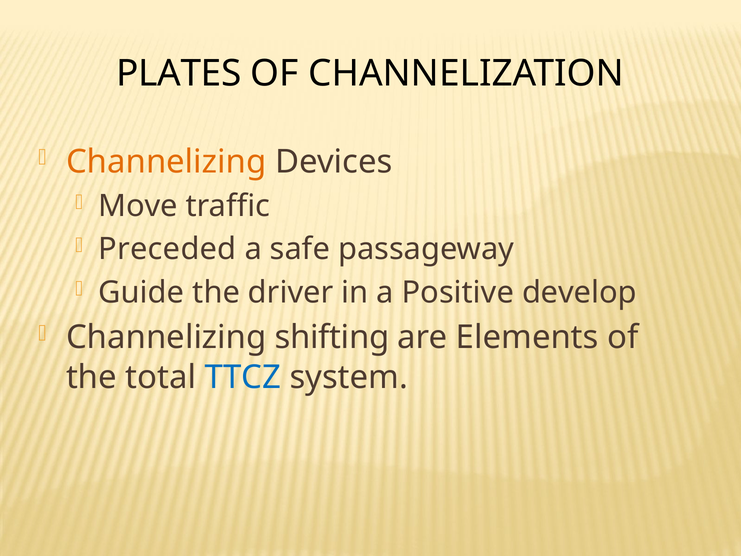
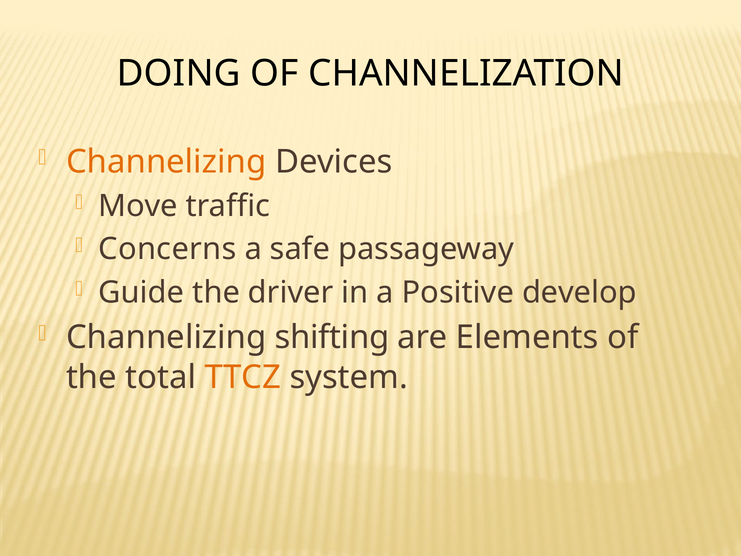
PLATES: PLATES -> DOING
Preceded: Preceded -> Concerns
TTCZ colour: blue -> orange
